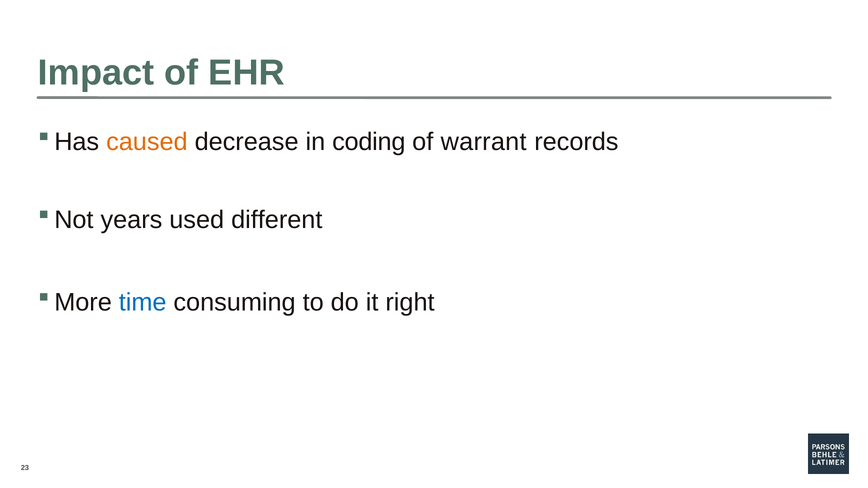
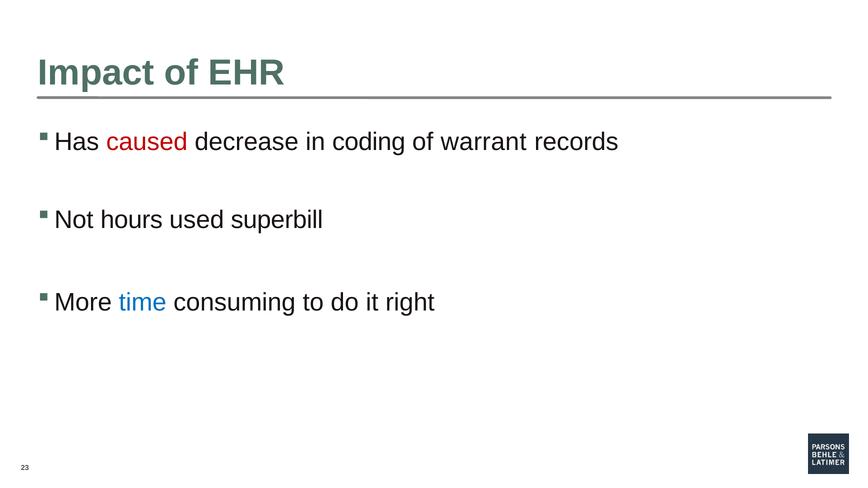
caused colour: orange -> red
years: years -> hours
different: different -> superbill
